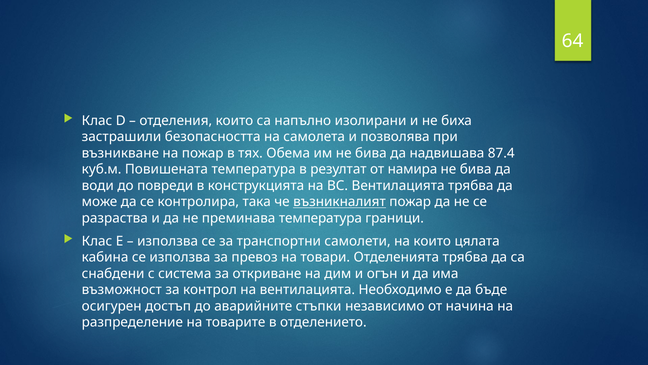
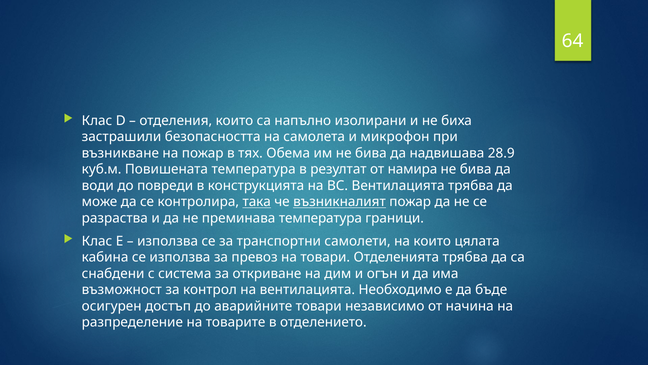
позволява: позволява -> микрофон
87.4: 87.4 -> 28.9
така underline: none -> present
аварийните стъпки: стъпки -> товари
